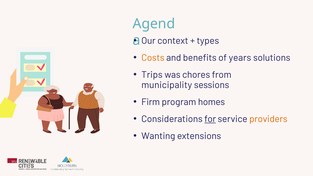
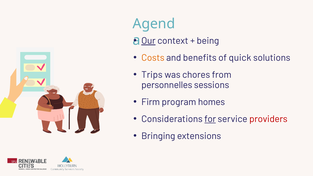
Our underline: none -> present
types: types -> being
years: years -> quick
municipality: municipality -> personnelles
providers colour: orange -> red
Wanting: Wanting -> Bringing
